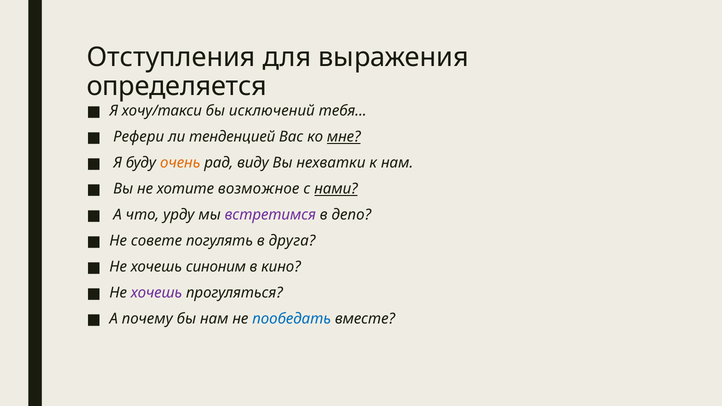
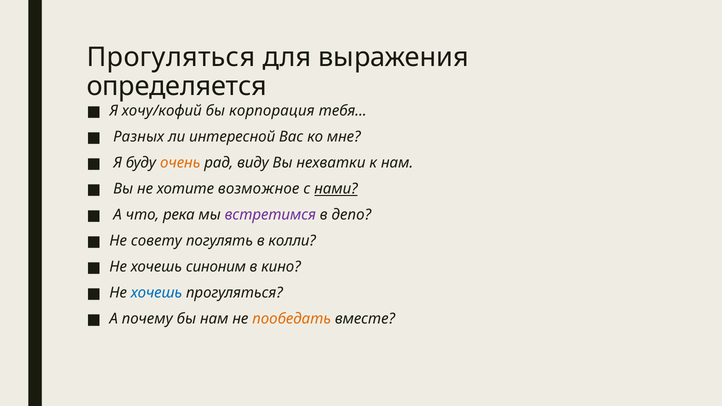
Отступления at (171, 58): Отступления -> Прогуляться
хочу/такси: хочу/такси -> хочу/кофий
исключений: исключений -> корпорация
Рефери: Рефери -> Разных
тенденцией: тенденцией -> интересной
мне underline: present -> none
урду: урду -> река
совете: совете -> совету
друга: друга -> колли
хочешь at (157, 293) colour: purple -> blue
пообедать colour: blue -> orange
